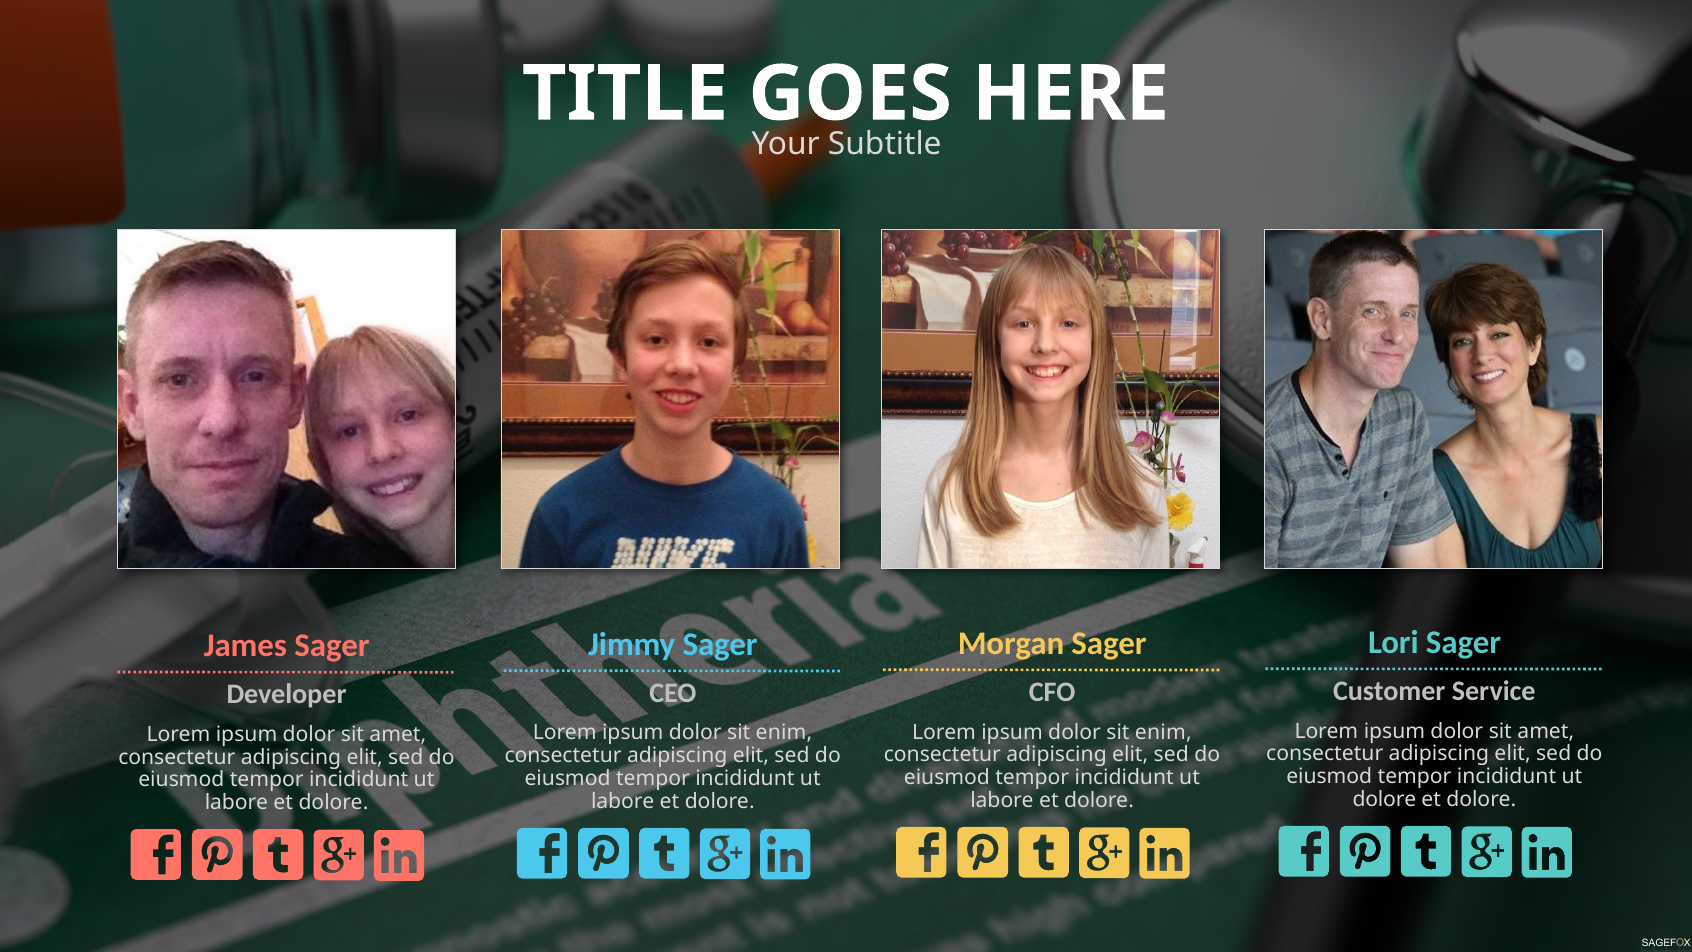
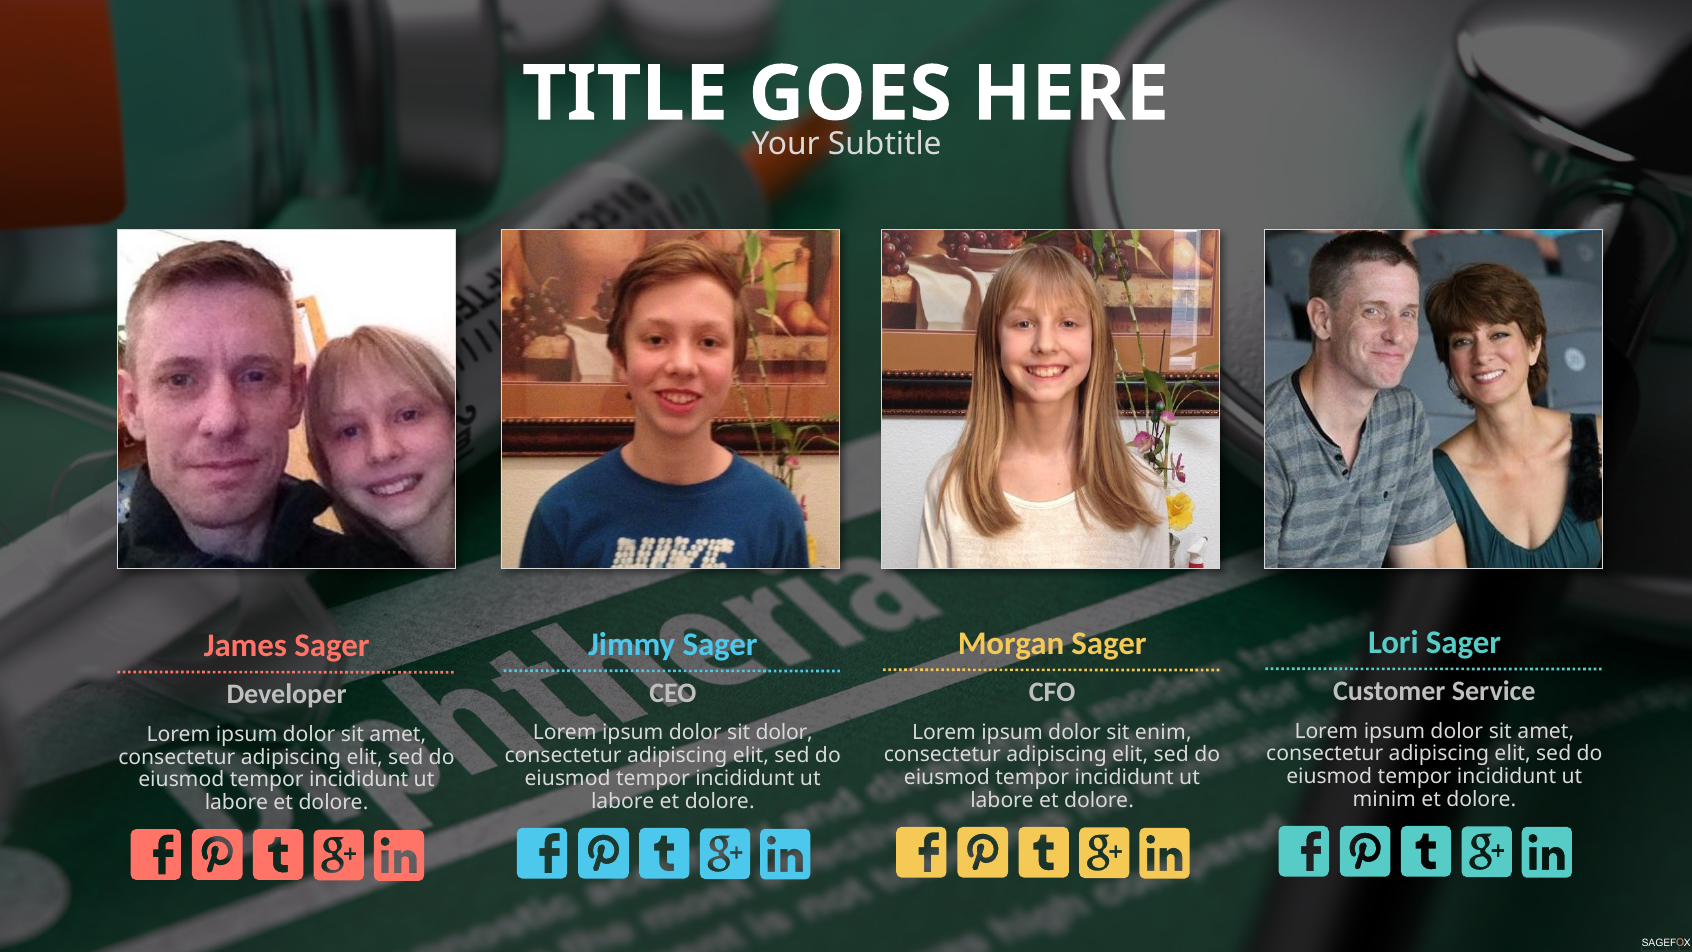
enim at (784, 733): enim -> dolor
dolore at (1384, 799): dolore -> minim
